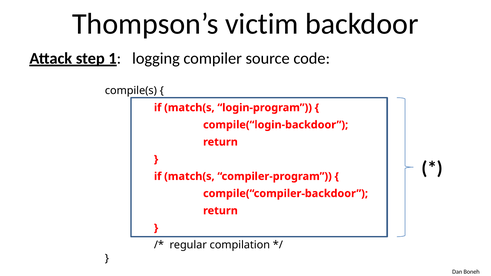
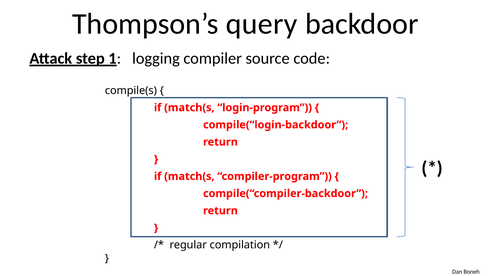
victim: victim -> query
